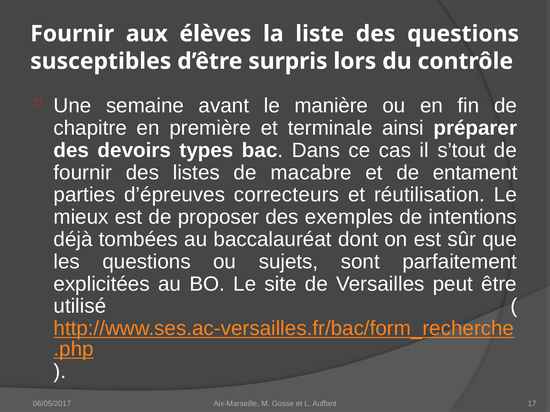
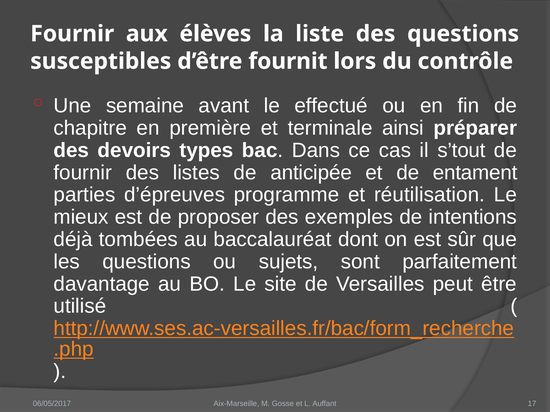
surpris: surpris -> fournit
manière: manière -> effectué
macabre: macabre -> anticipée
correcteurs: correcteurs -> programme
explicitées: explicitées -> davantage
